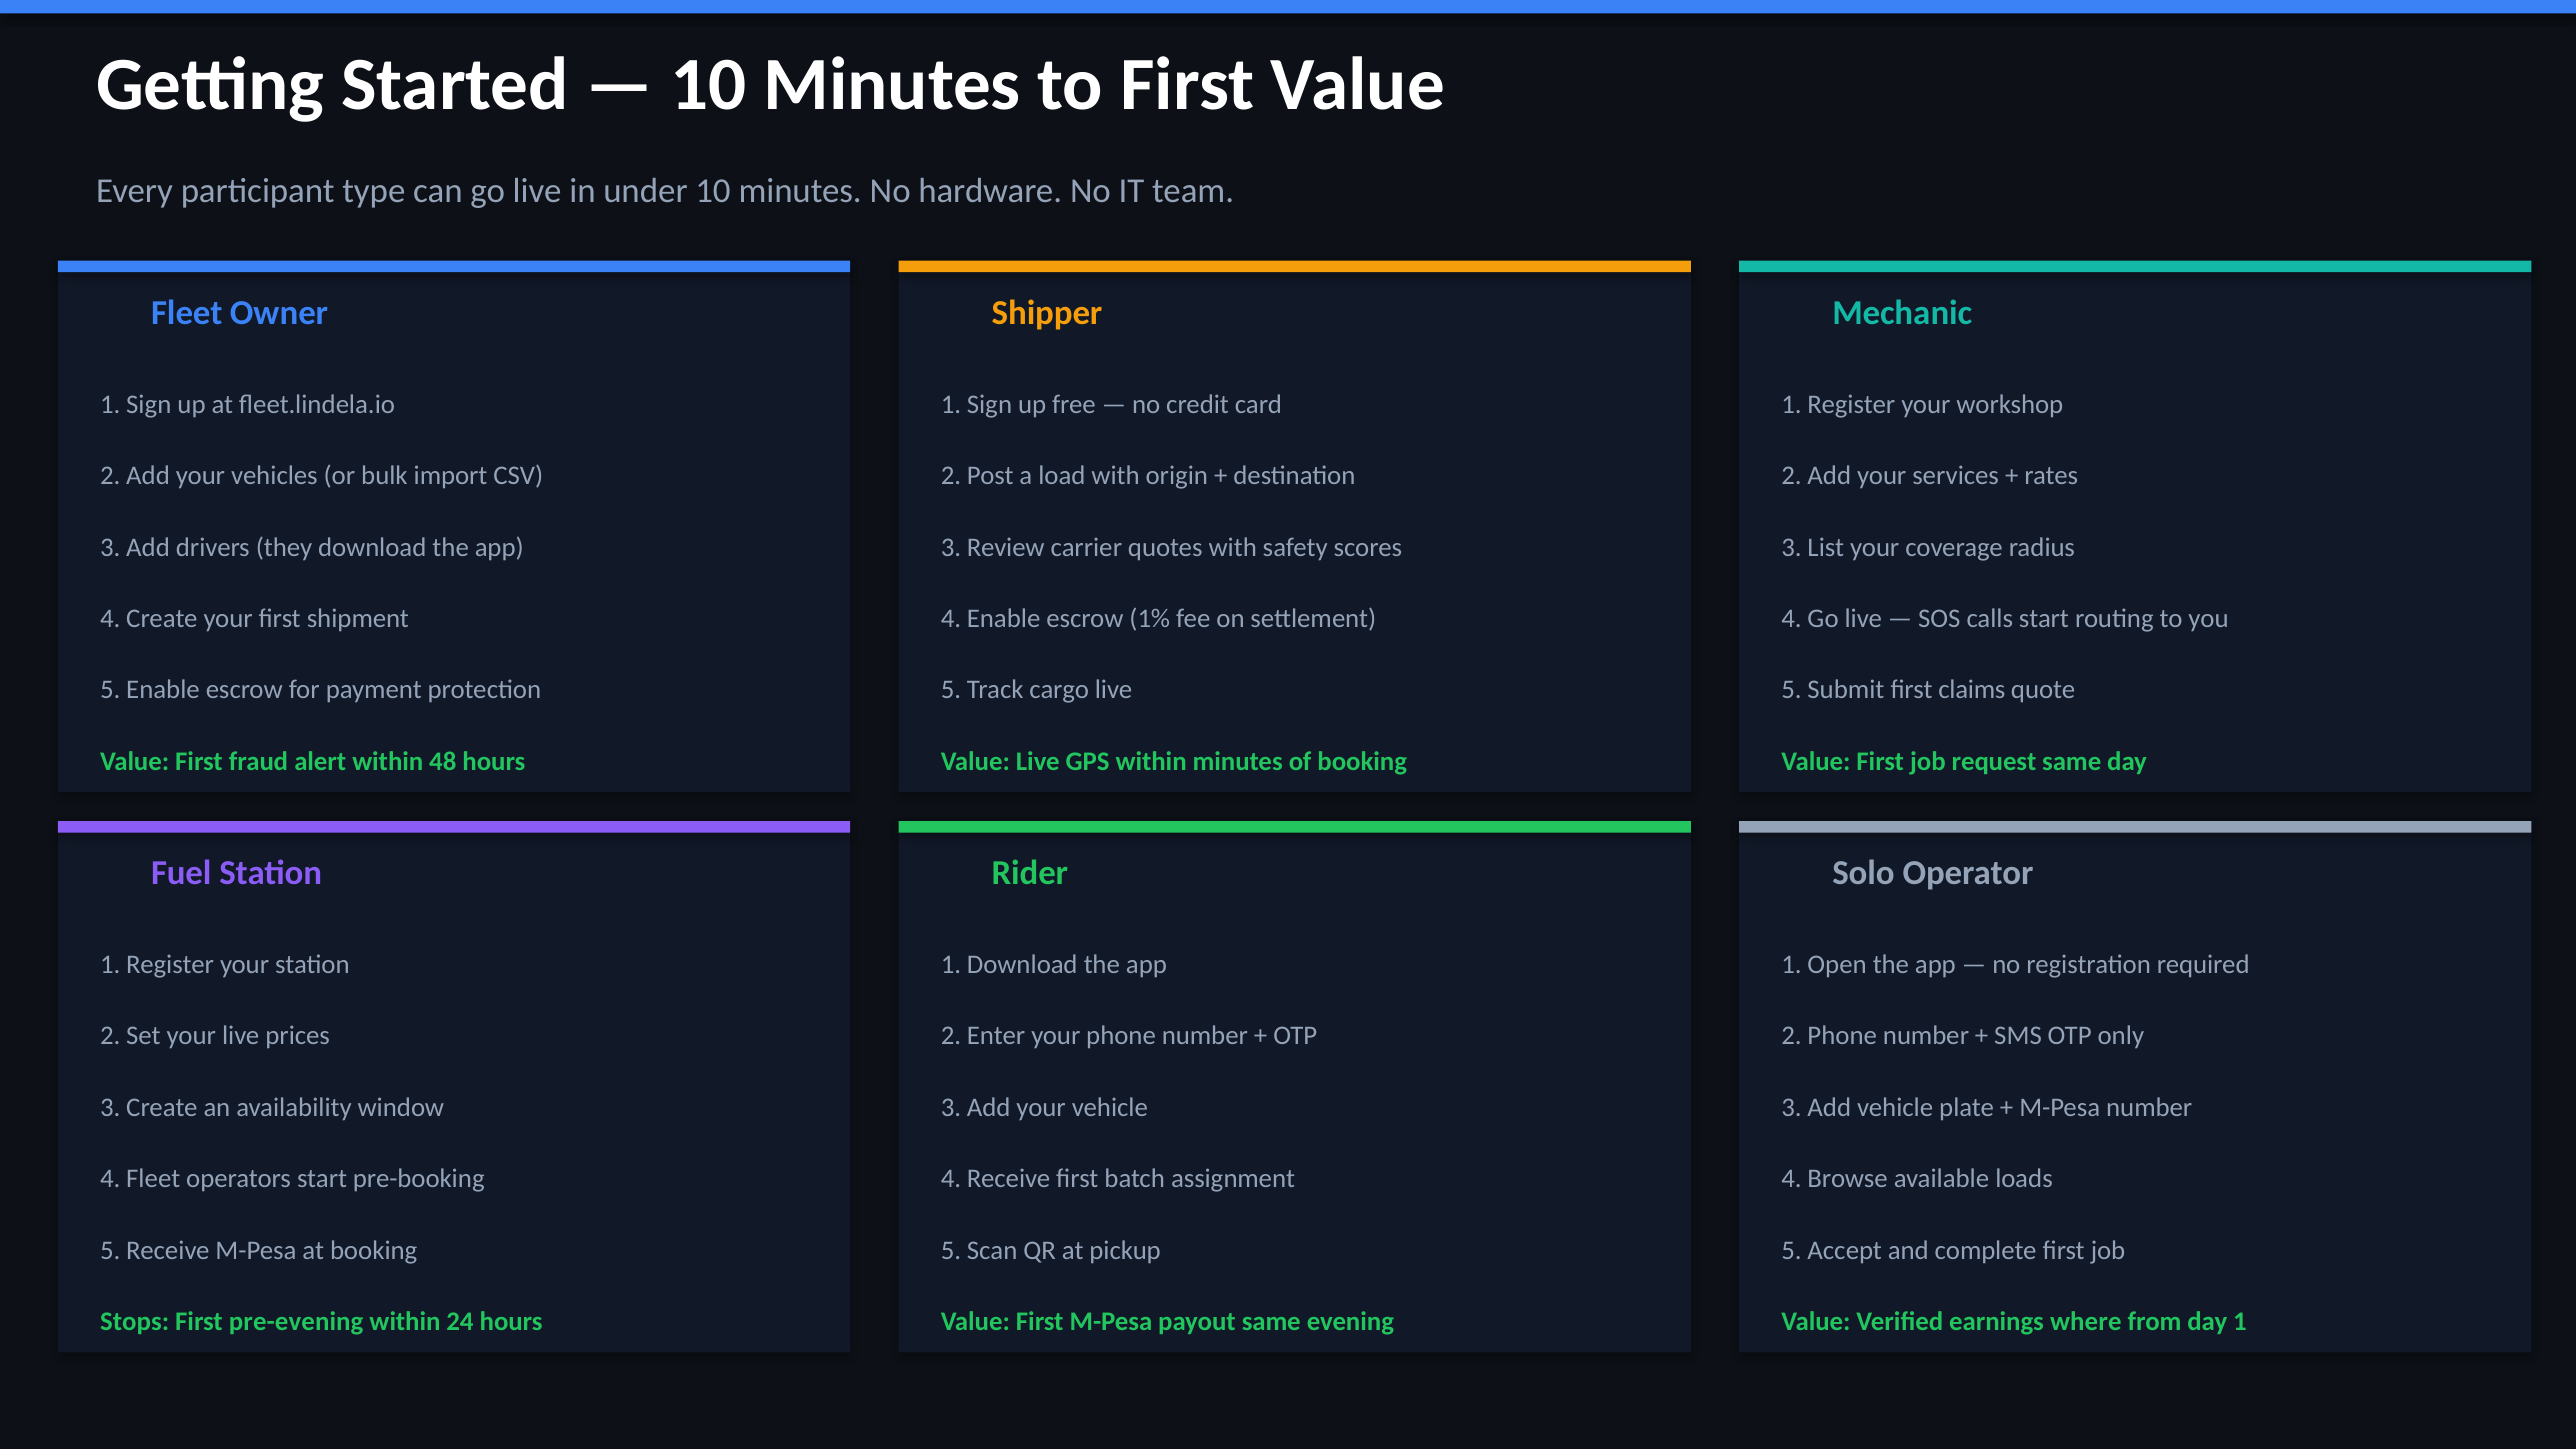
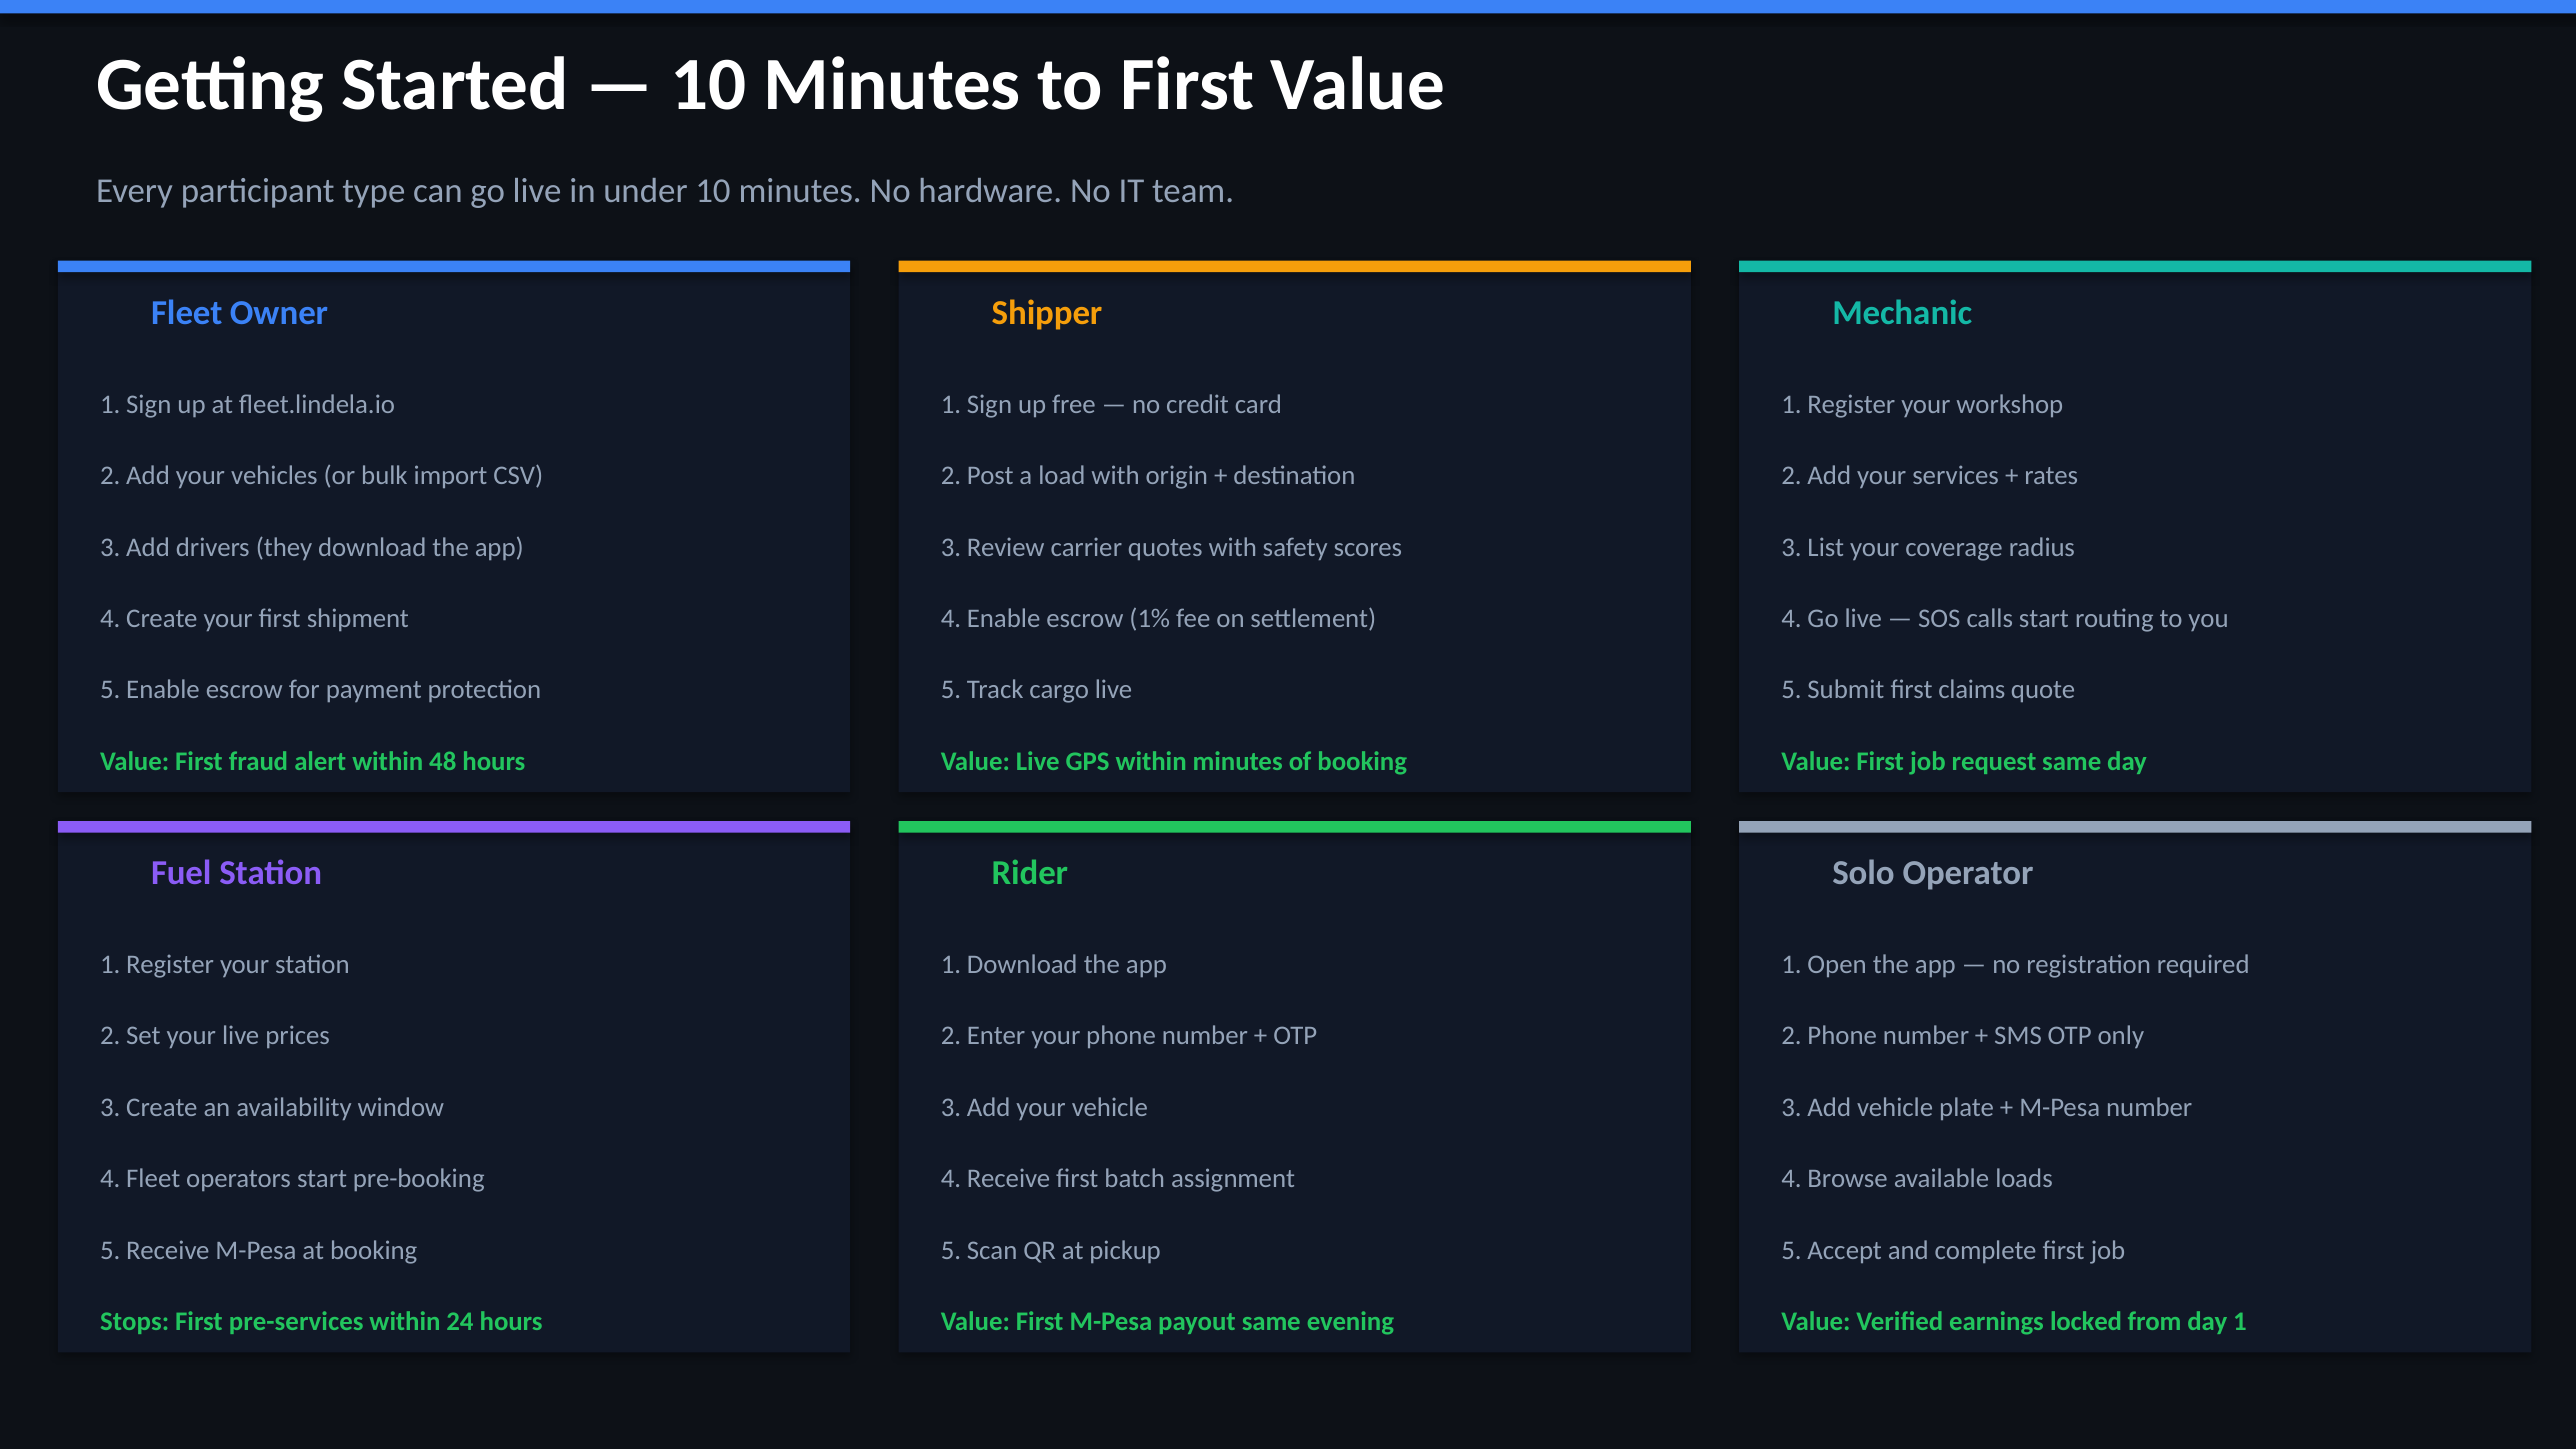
pre-evening: pre-evening -> pre-services
where: where -> locked
